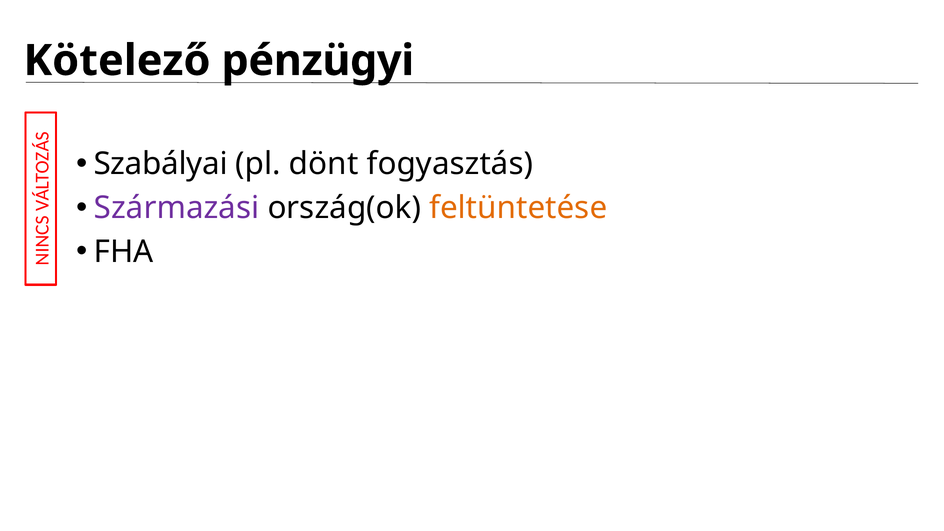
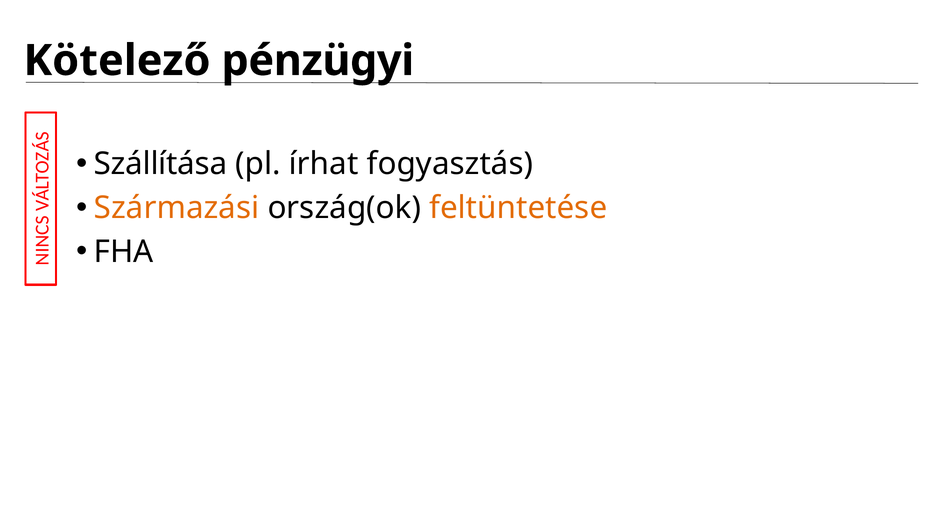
Szabályai: Szabályai -> Szállítása
dönt: dönt -> írhat
Származási colour: purple -> orange
